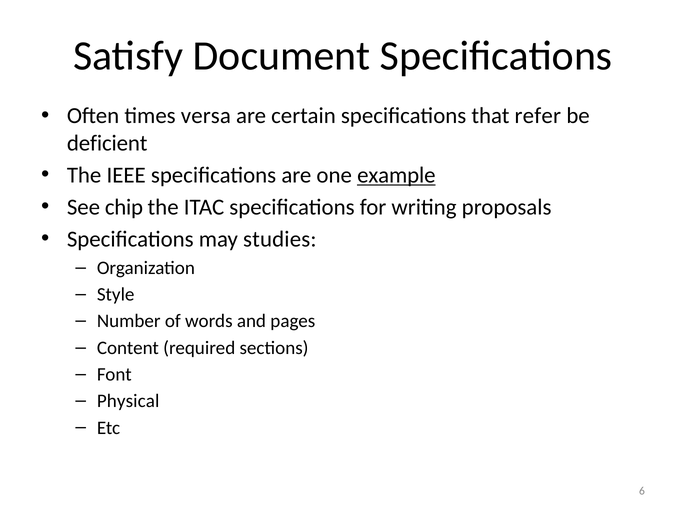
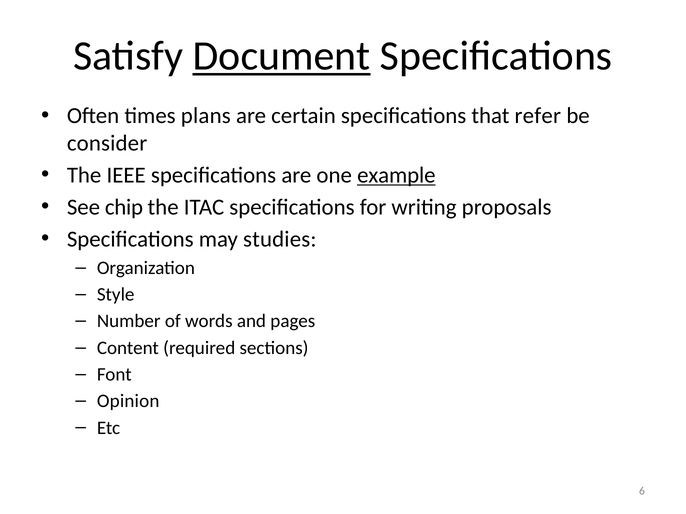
Document underline: none -> present
versa: versa -> plans
deficient: deficient -> consider
Physical: Physical -> Opinion
